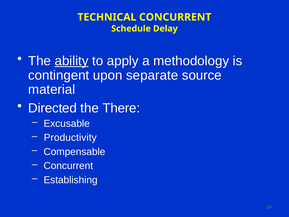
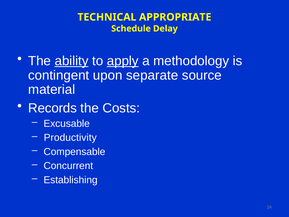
TECHNICAL CONCURRENT: CONCURRENT -> APPROPRIATE
apply underline: none -> present
Directed: Directed -> Records
There: There -> Costs
